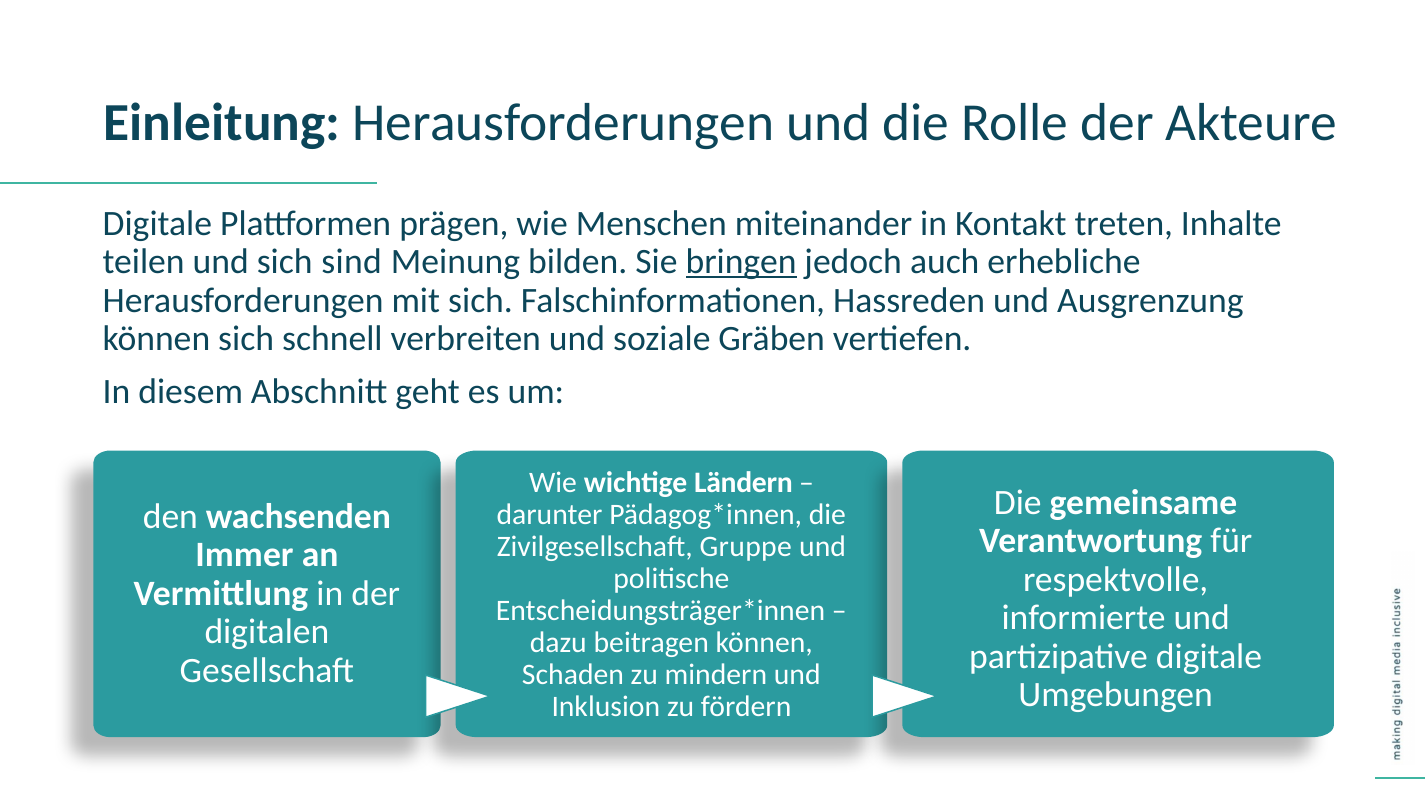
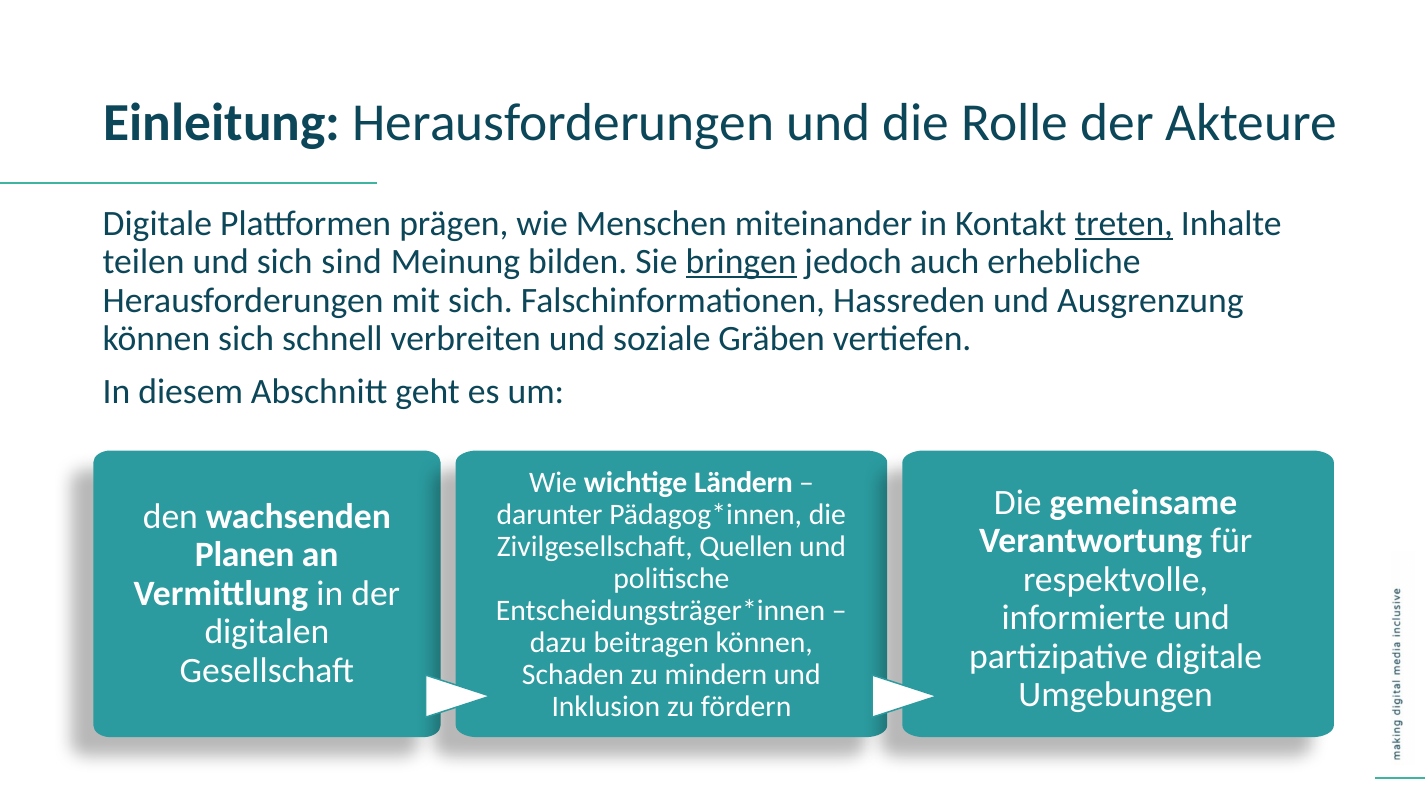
treten underline: none -> present
Gruppe: Gruppe -> Quellen
Immer: Immer -> Planen
